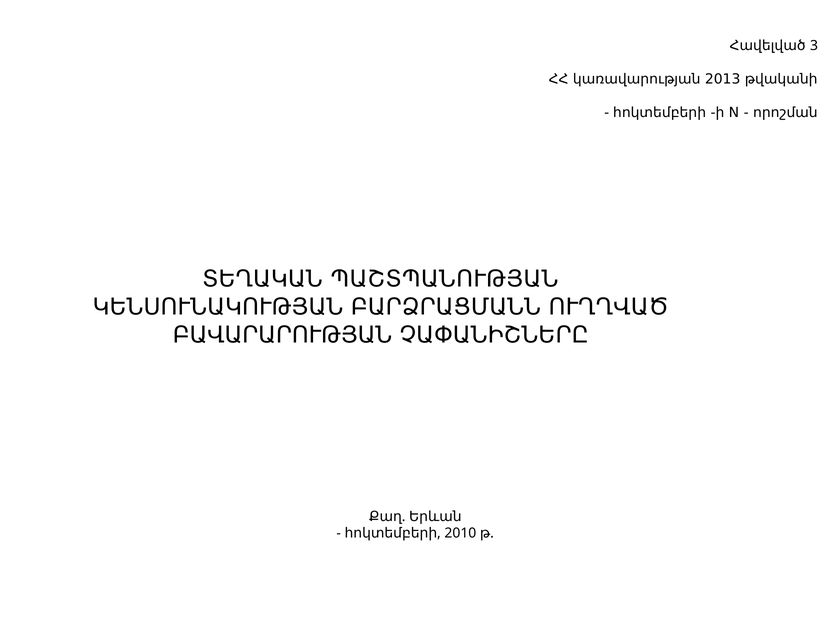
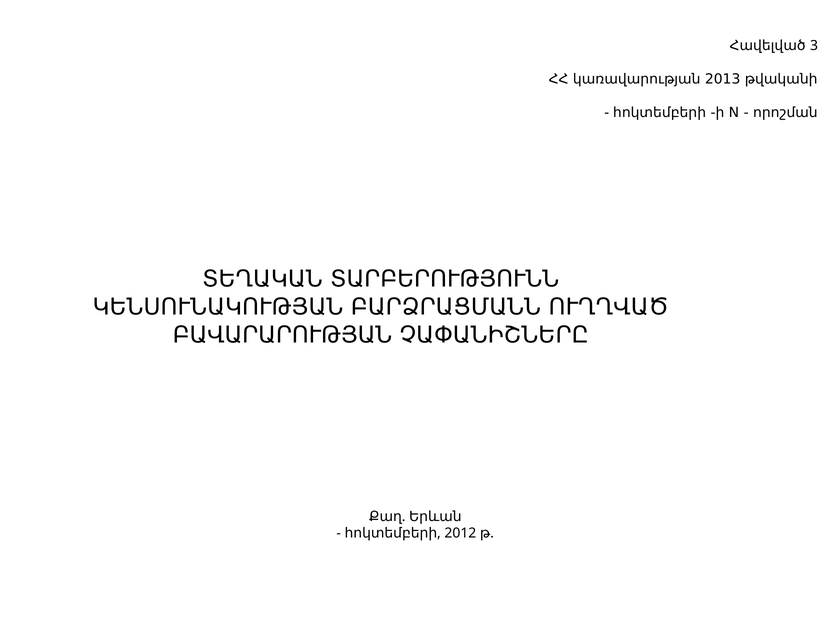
ՊԱՇՏՊԱՆՈՒԹՅԱՆ: ՊԱՇՏՊԱՆՈՒԹՅԱՆ -> ՏԱՐԲԵՐՈՒԹՅՈՒՆՆ
2010: 2010 -> 2012
